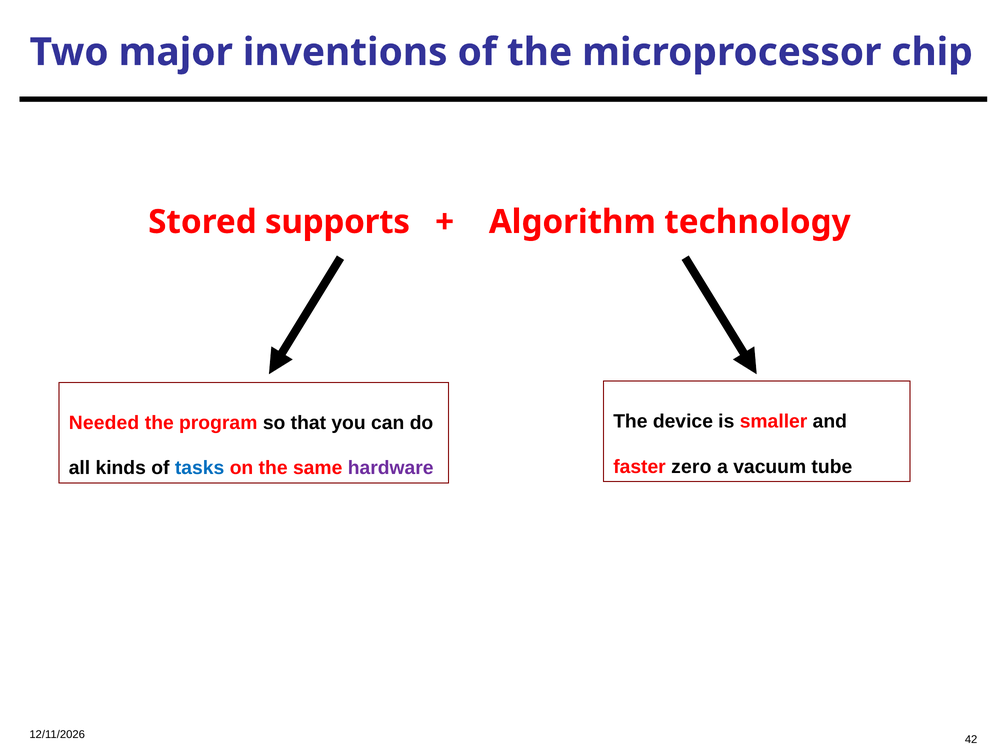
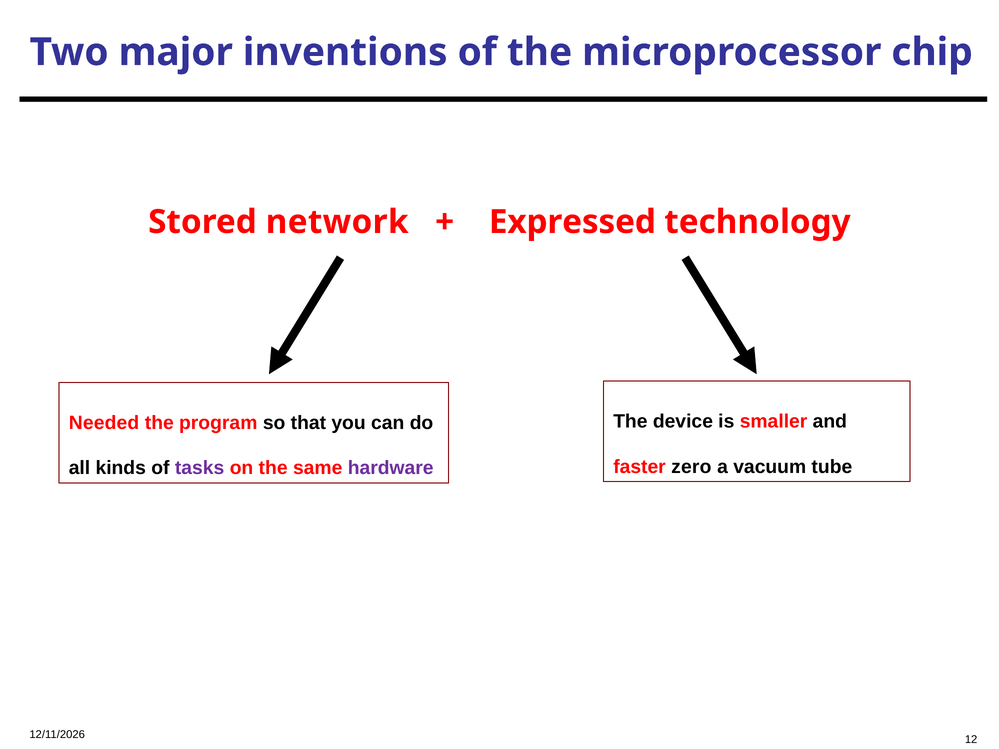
supports: supports -> network
Algorithm: Algorithm -> Expressed
tasks colour: blue -> purple
42: 42 -> 12
